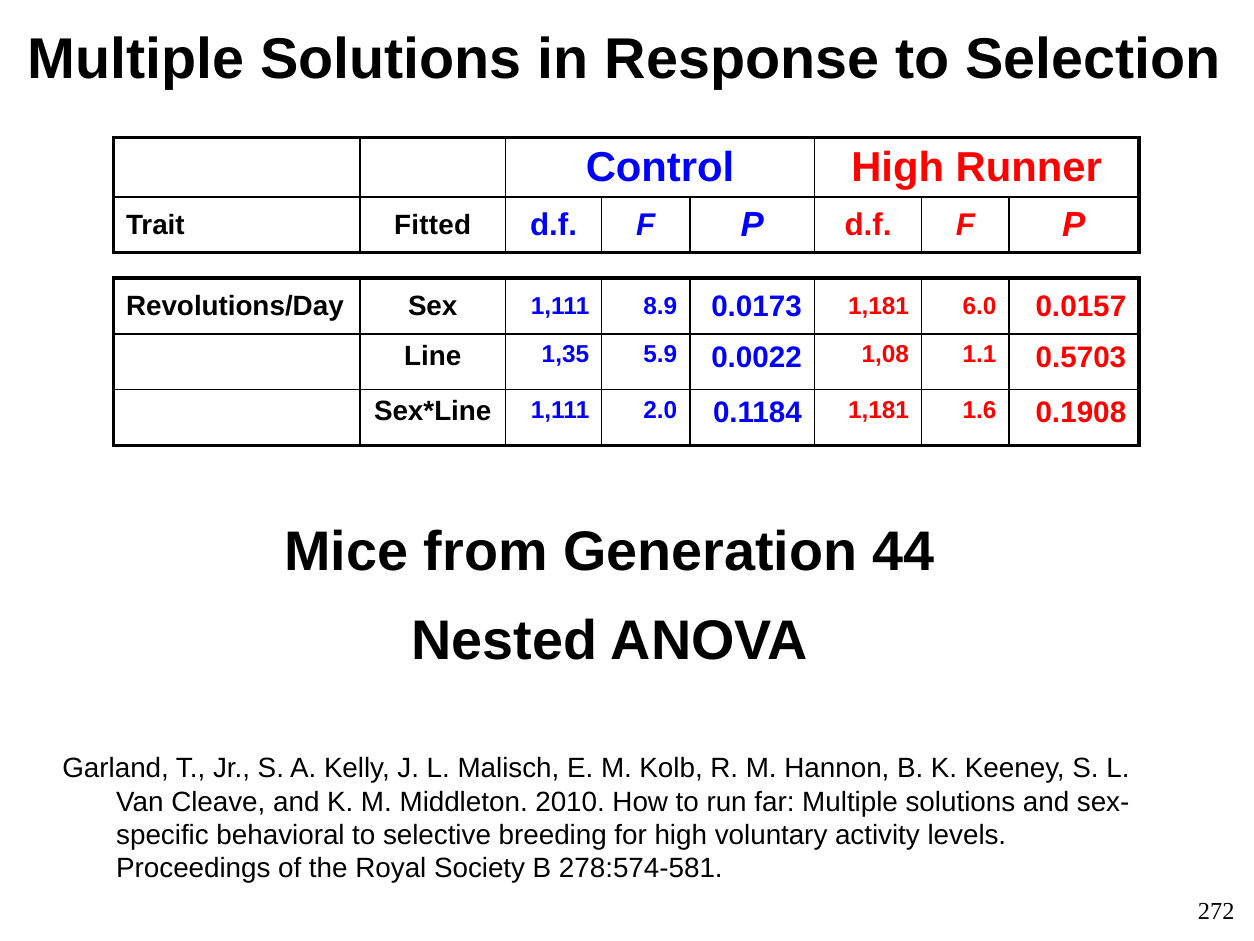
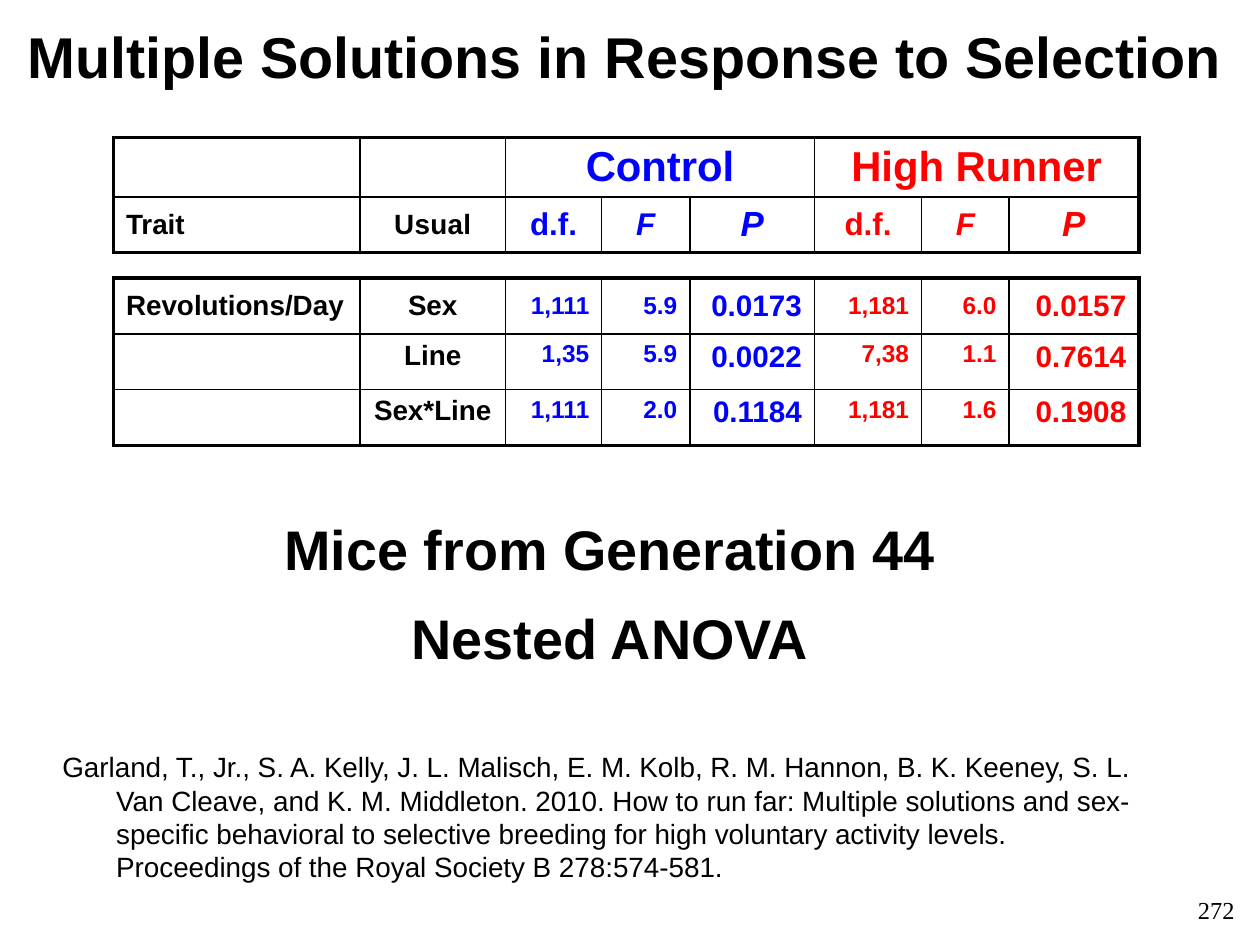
Fitted: Fitted -> Usual
1,111 8.9: 8.9 -> 5.9
1,08: 1,08 -> 7,38
0.5703: 0.5703 -> 0.7614
